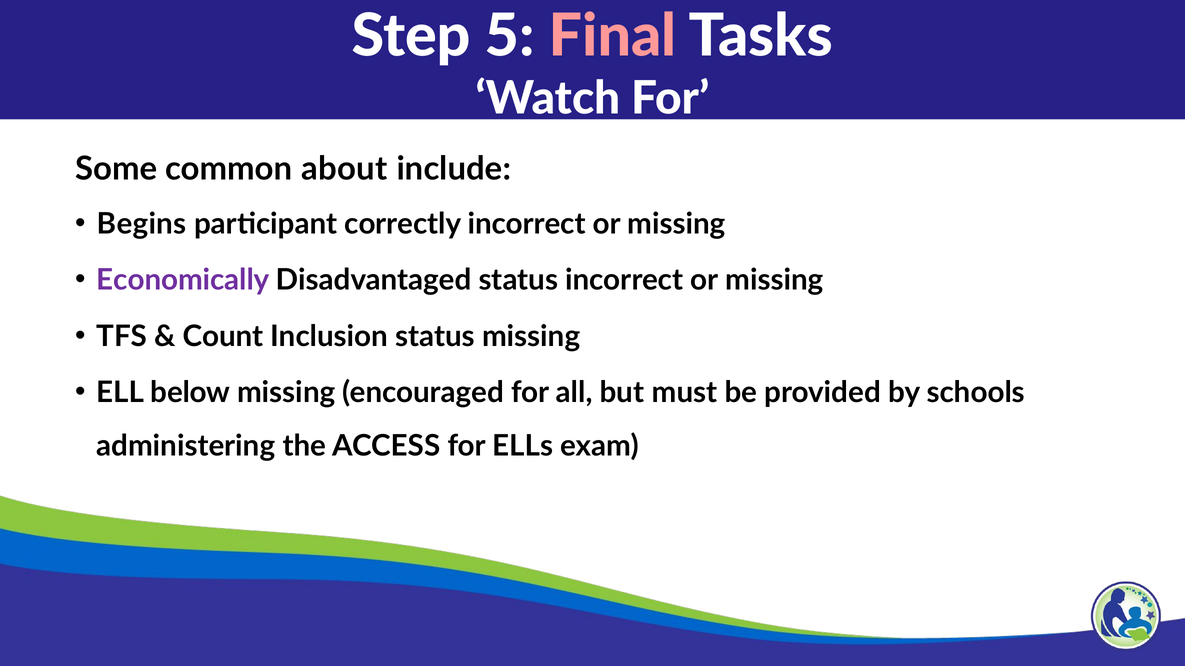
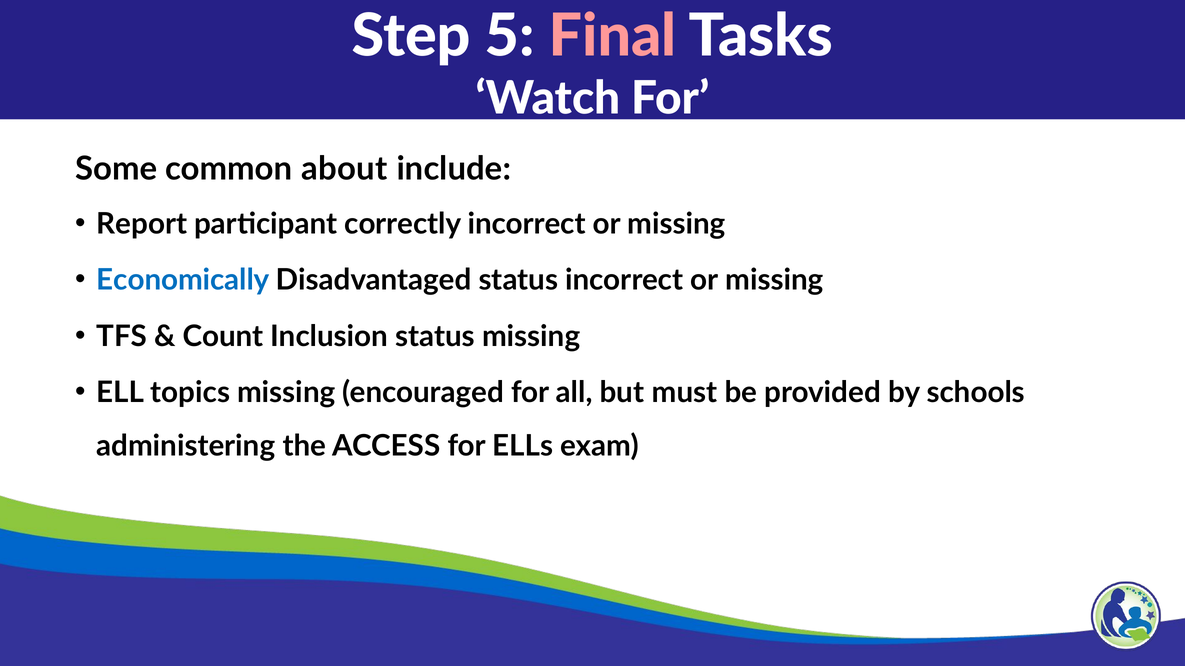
Begins: Begins -> Report
Economically colour: purple -> blue
below: below -> topics
